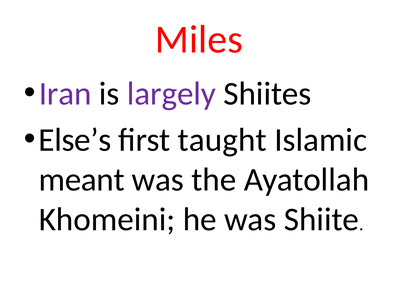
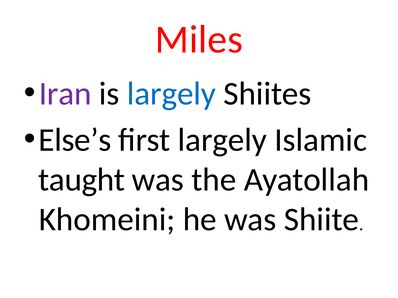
largely at (171, 94) colour: purple -> blue
first taught: taught -> largely
meant: meant -> taught
